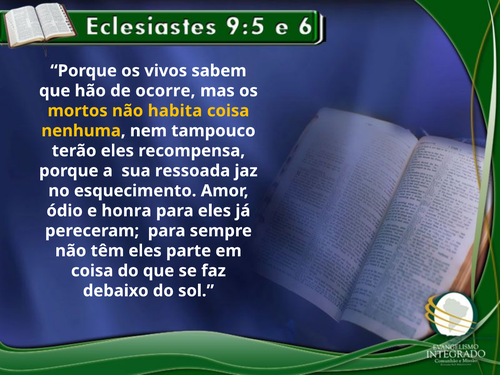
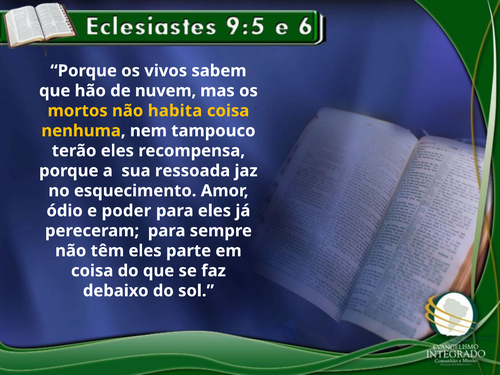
ocorre: ocorre -> nuvem
honra: honra -> poder
